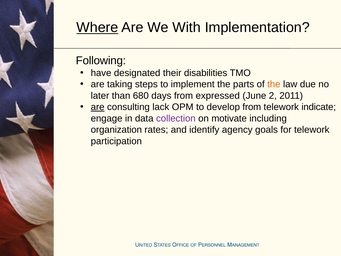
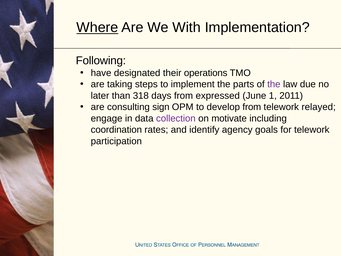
disabilities: disabilities -> operations
the at (274, 84) colour: orange -> purple
680: 680 -> 318
2: 2 -> 1
are at (98, 107) underline: present -> none
lack: lack -> sign
indicate: indicate -> relayed
organization: organization -> coordination
